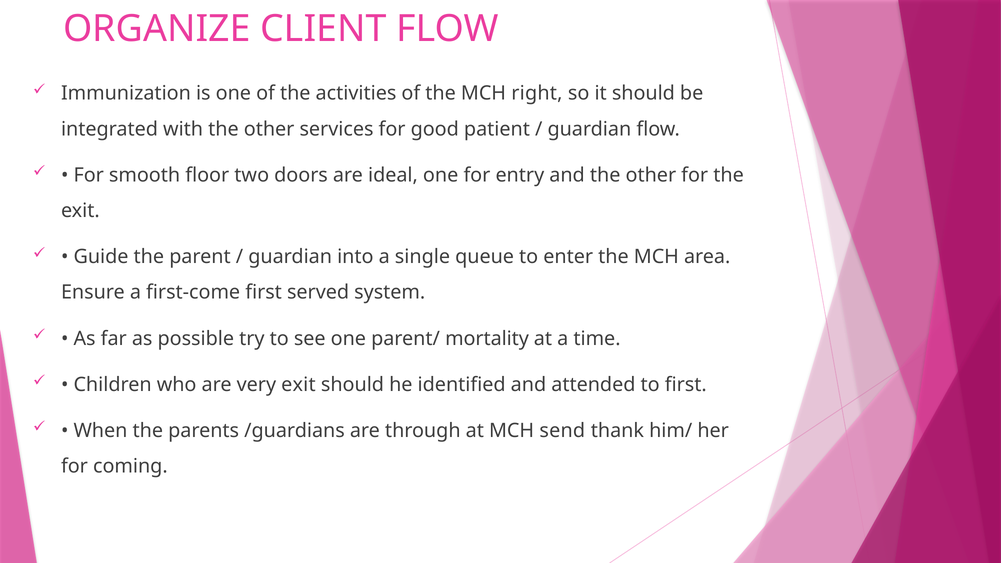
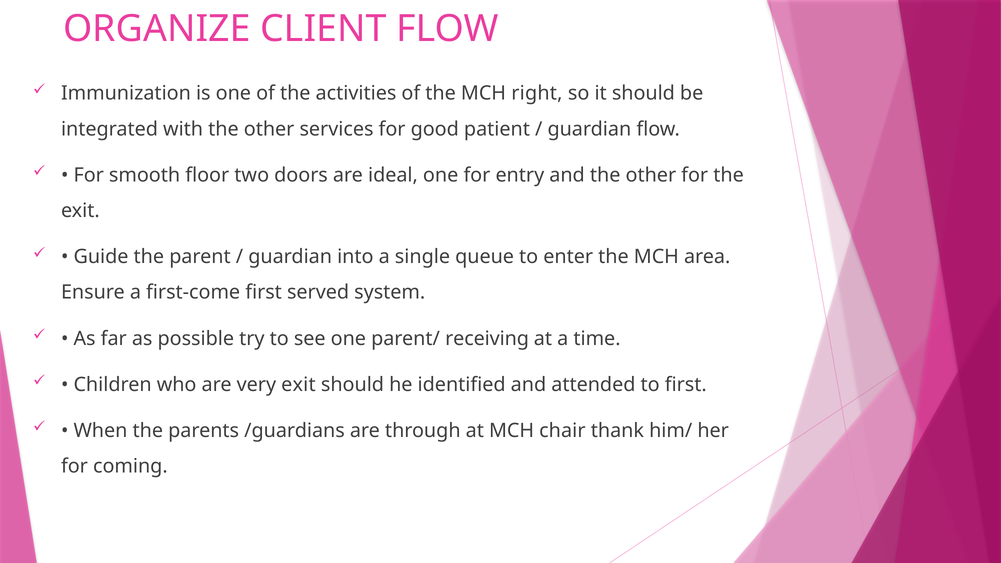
mortality: mortality -> receiving
send: send -> chair
